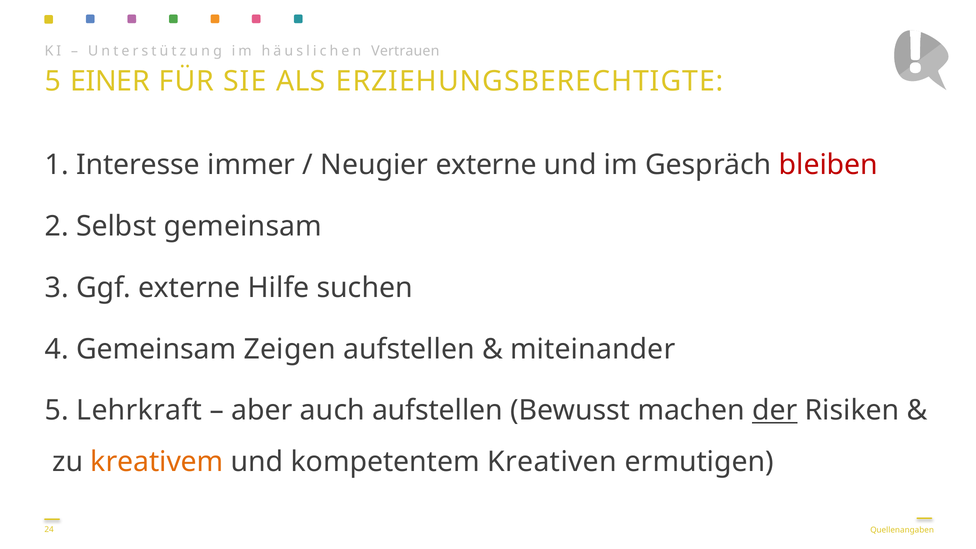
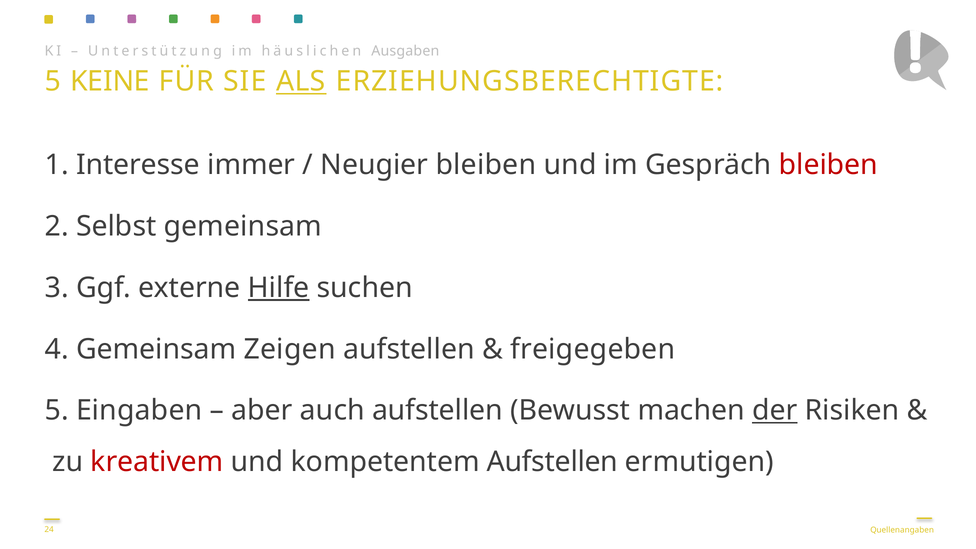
Vertrauen: Vertrauen -> Ausgaben
EINER: EINER -> KEINE
ALS underline: none -> present
Neugier externe: externe -> bleiben
Hilfe underline: none -> present
miteinander: miteinander -> freigegeben
Lehrkraft: Lehrkraft -> Eingaben
kreativem colour: orange -> red
kompetentem Kreativen: Kreativen -> Aufstellen
